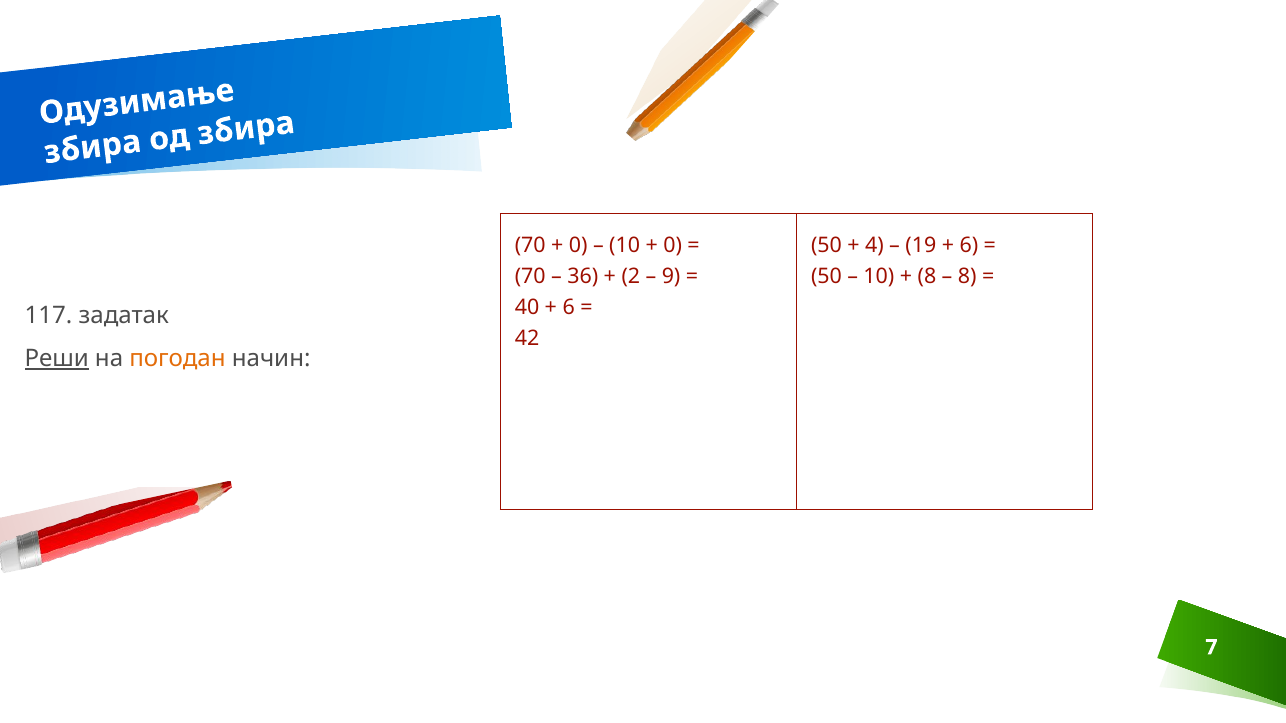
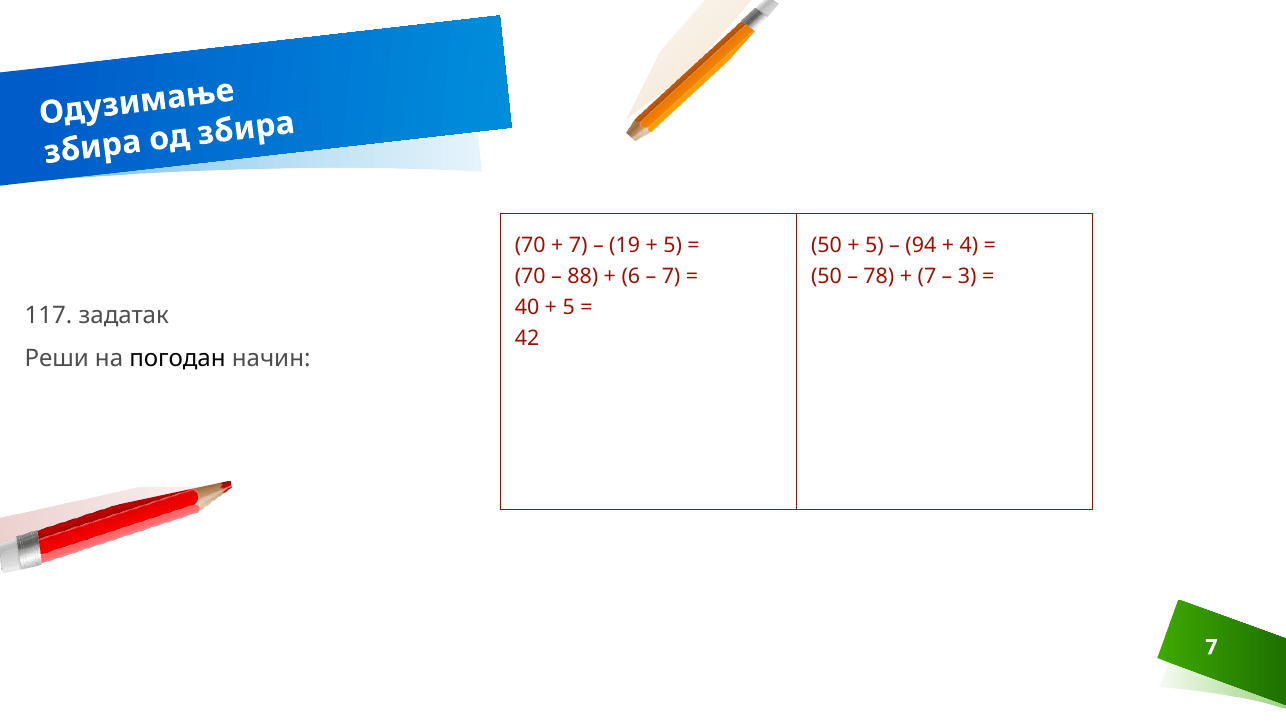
0 at (578, 246): 0 -> 7
10 at (625, 246): 10 -> 19
0 at (673, 246): 0 -> 5
4 at (874, 246): 4 -> 5
19: 19 -> 94
6 at (969, 246): 6 -> 4
36: 36 -> 88
2: 2 -> 6
9 at (671, 277): 9 -> 7
10 at (879, 277): 10 -> 78
8 at (927, 277): 8 -> 7
8 at (967, 277): 8 -> 3
6 at (569, 308): 6 -> 5
Реши underline: present -> none
погодан colour: orange -> black
